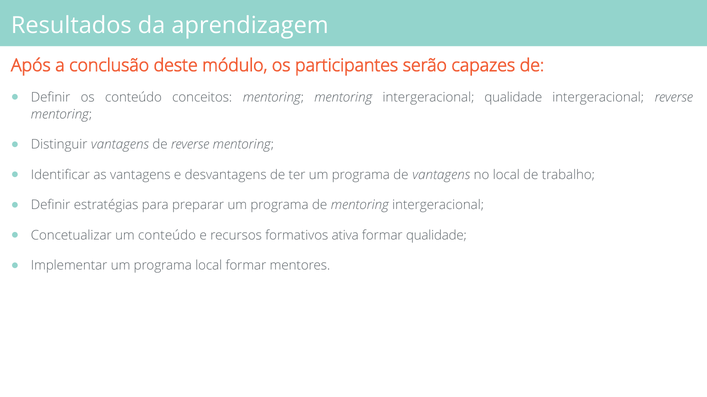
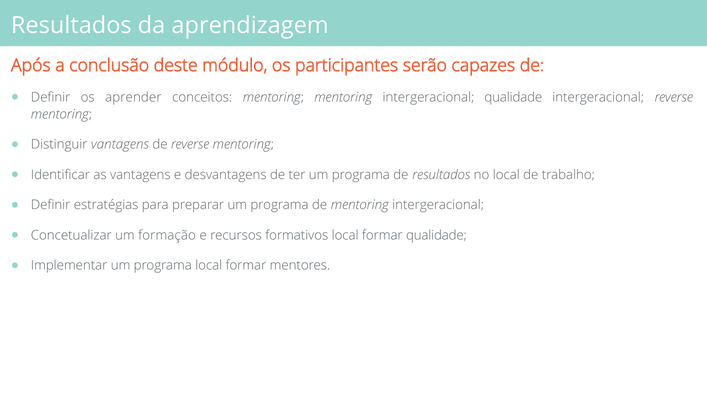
os conteúdo: conteúdo -> aprender
de vantagens: vantagens -> resultados
um conteúdo: conteúdo -> formação
formativos ativa: ativa -> local
